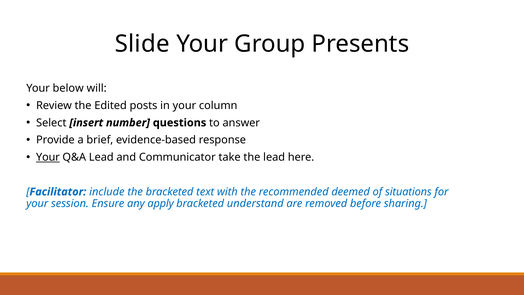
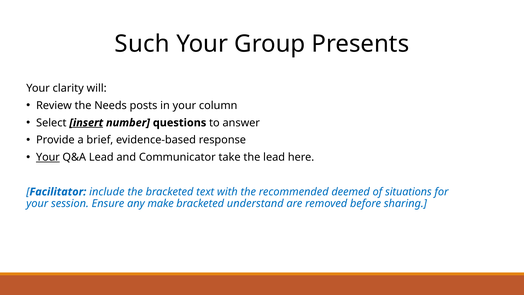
Slide: Slide -> Such
below: below -> clarity
Edited: Edited -> Needs
insert underline: none -> present
apply: apply -> make
